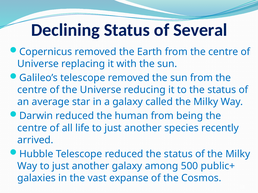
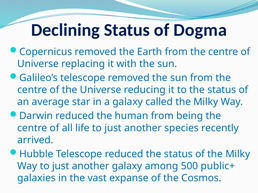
Several: Several -> Dogma
